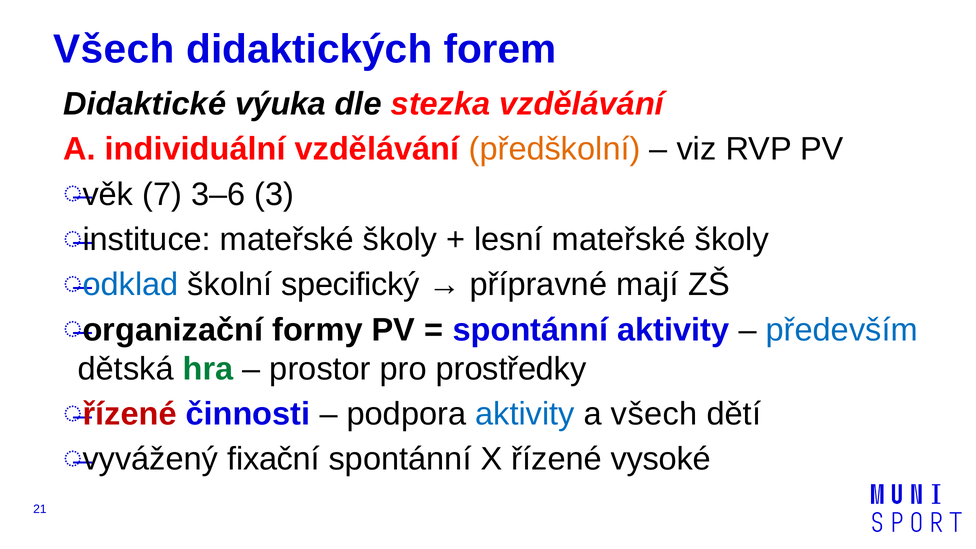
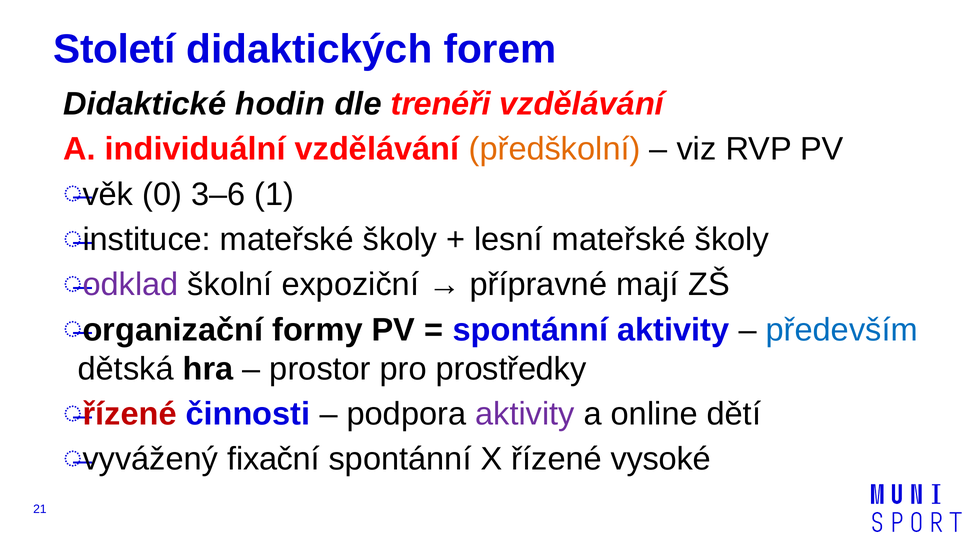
Všech at (114, 49): Všech -> Století
výuka: výuka -> hodin
stezka: stezka -> trenéři
7: 7 -> 0
3: 3 -> 1
odklad colour: blue -> purple
specifický: specifický -> expoziční
hra colour: green -> black
aktivity at (525, 414) colour: blue -> purple
a všech: všech -> online
